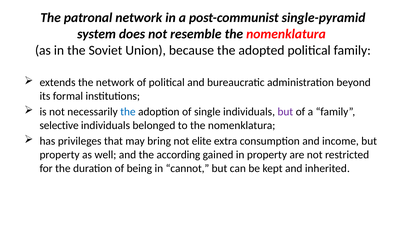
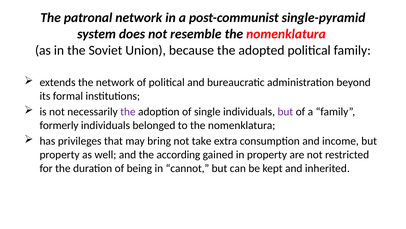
the at (128, 112) colour: blue -> purple
selective: selective -> formerly
elite: elite -> take
